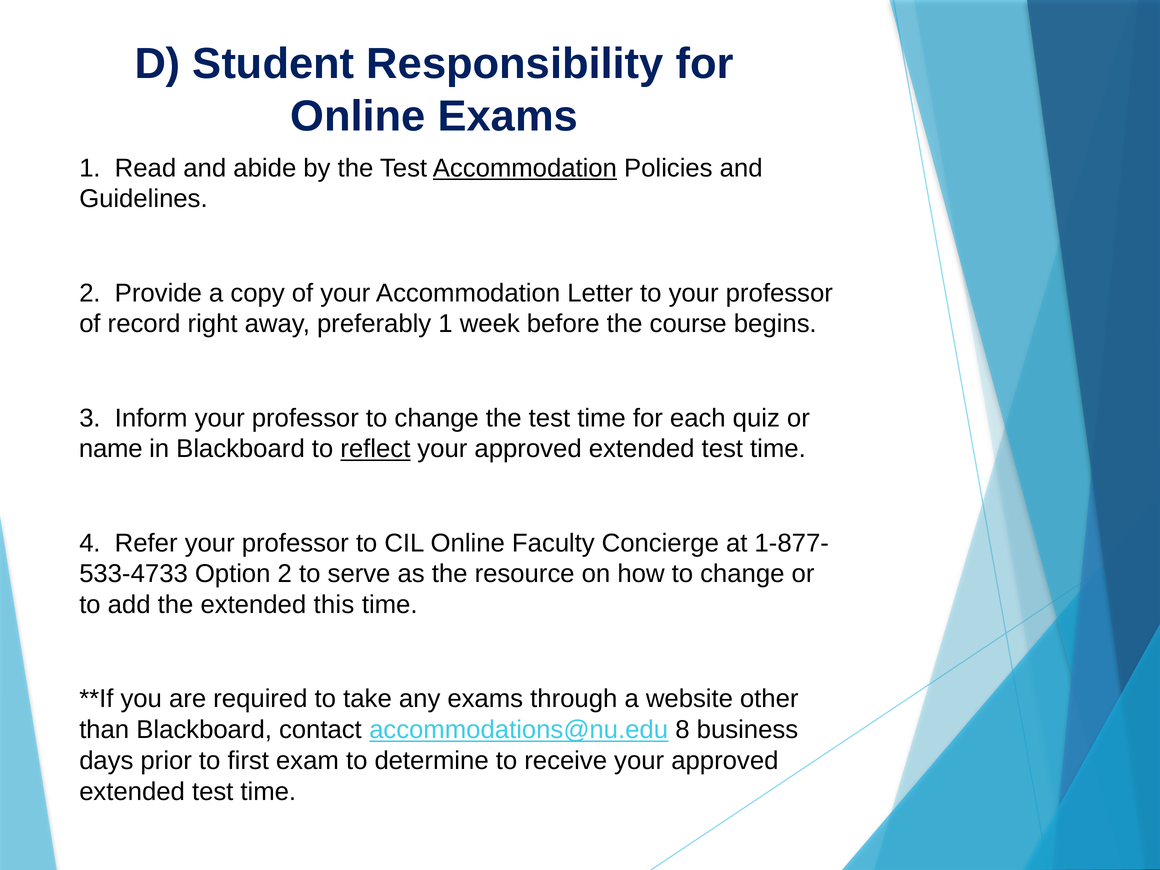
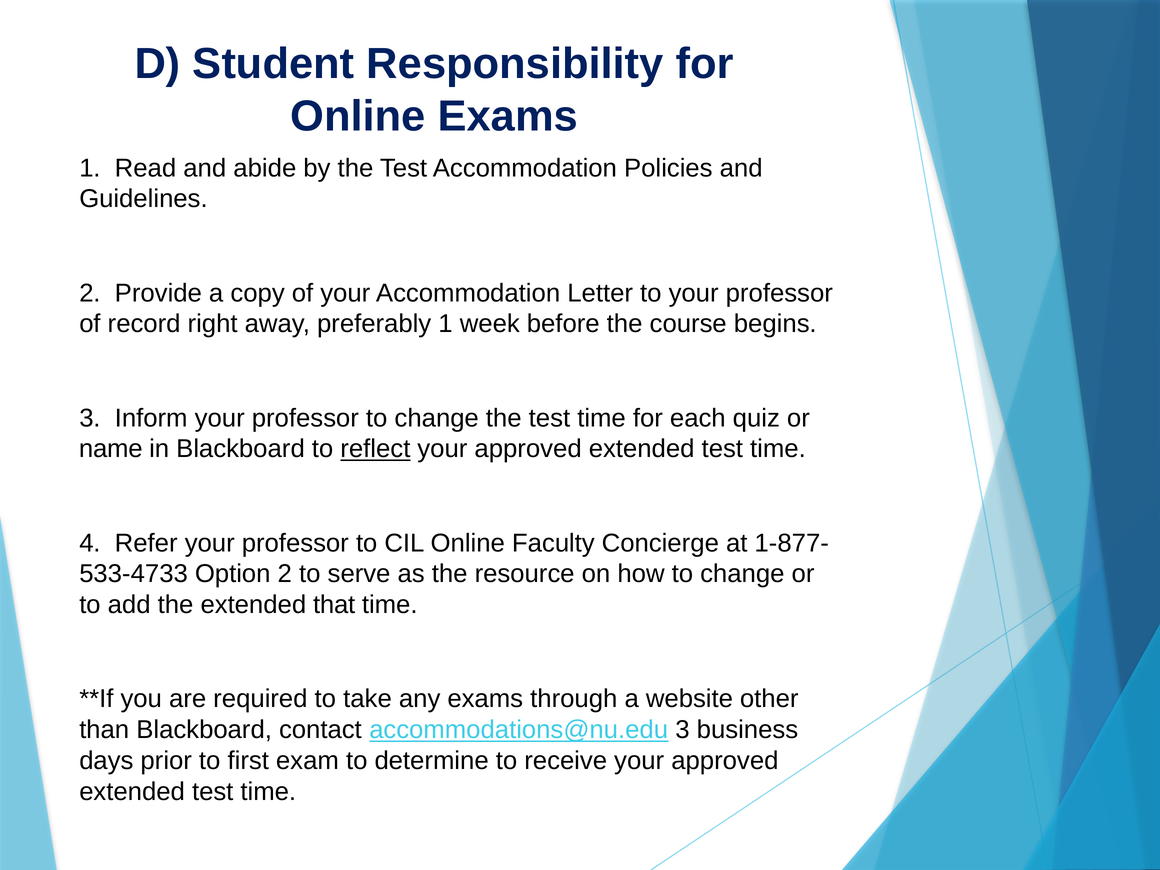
Accommodation at (525, 168) underline: present -> none
this: this -> that
accommodations@nu.edu 8: 8 -> 3
